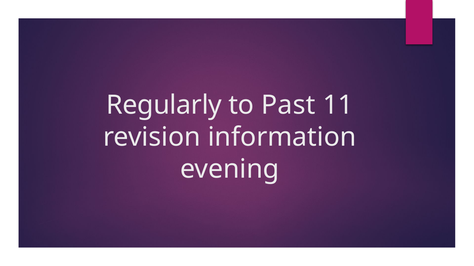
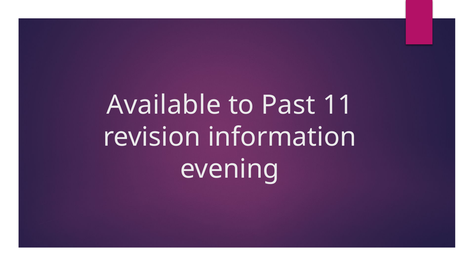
Regularly: Regularly -> Available
